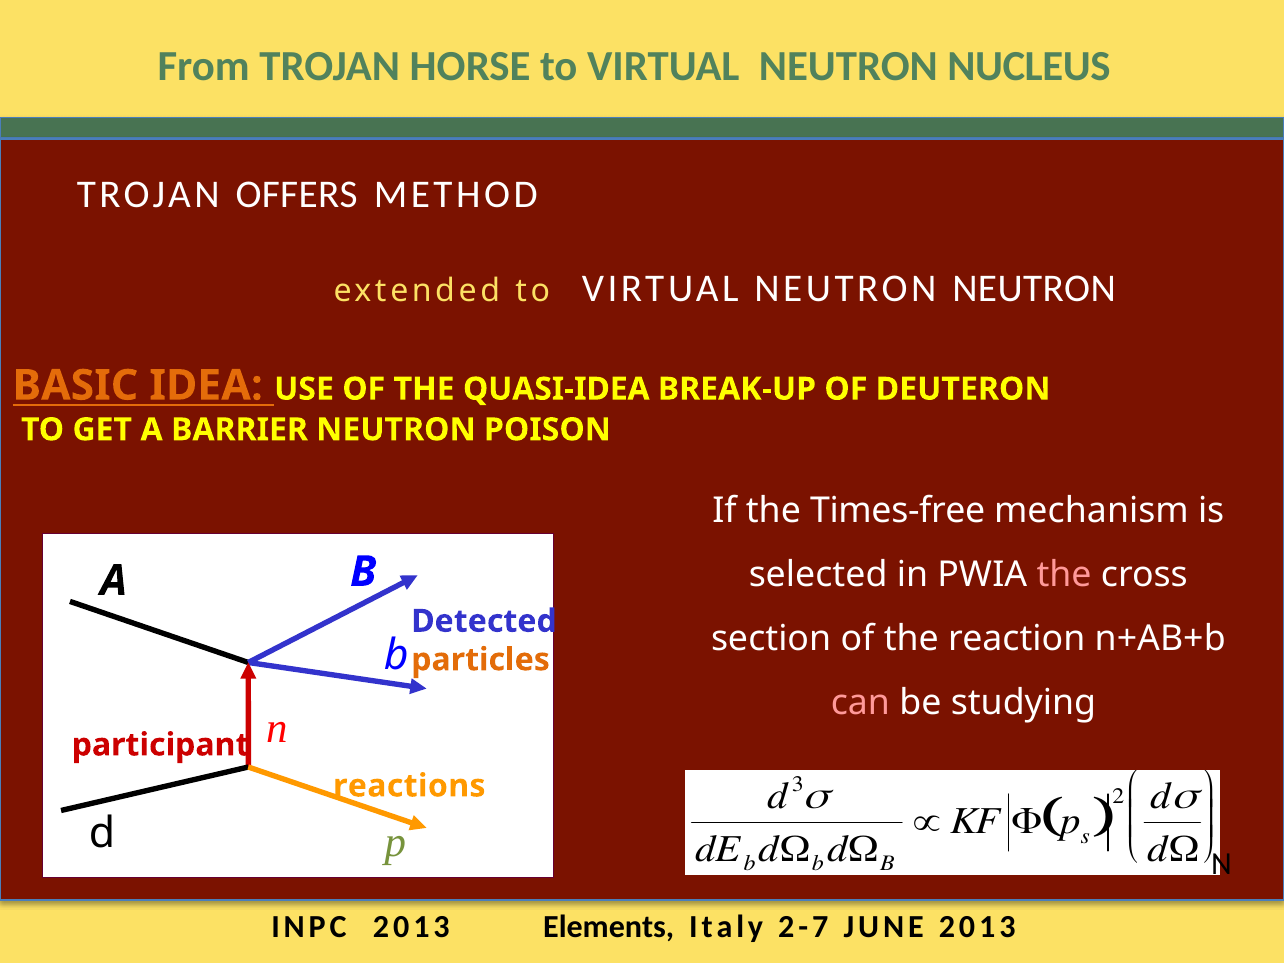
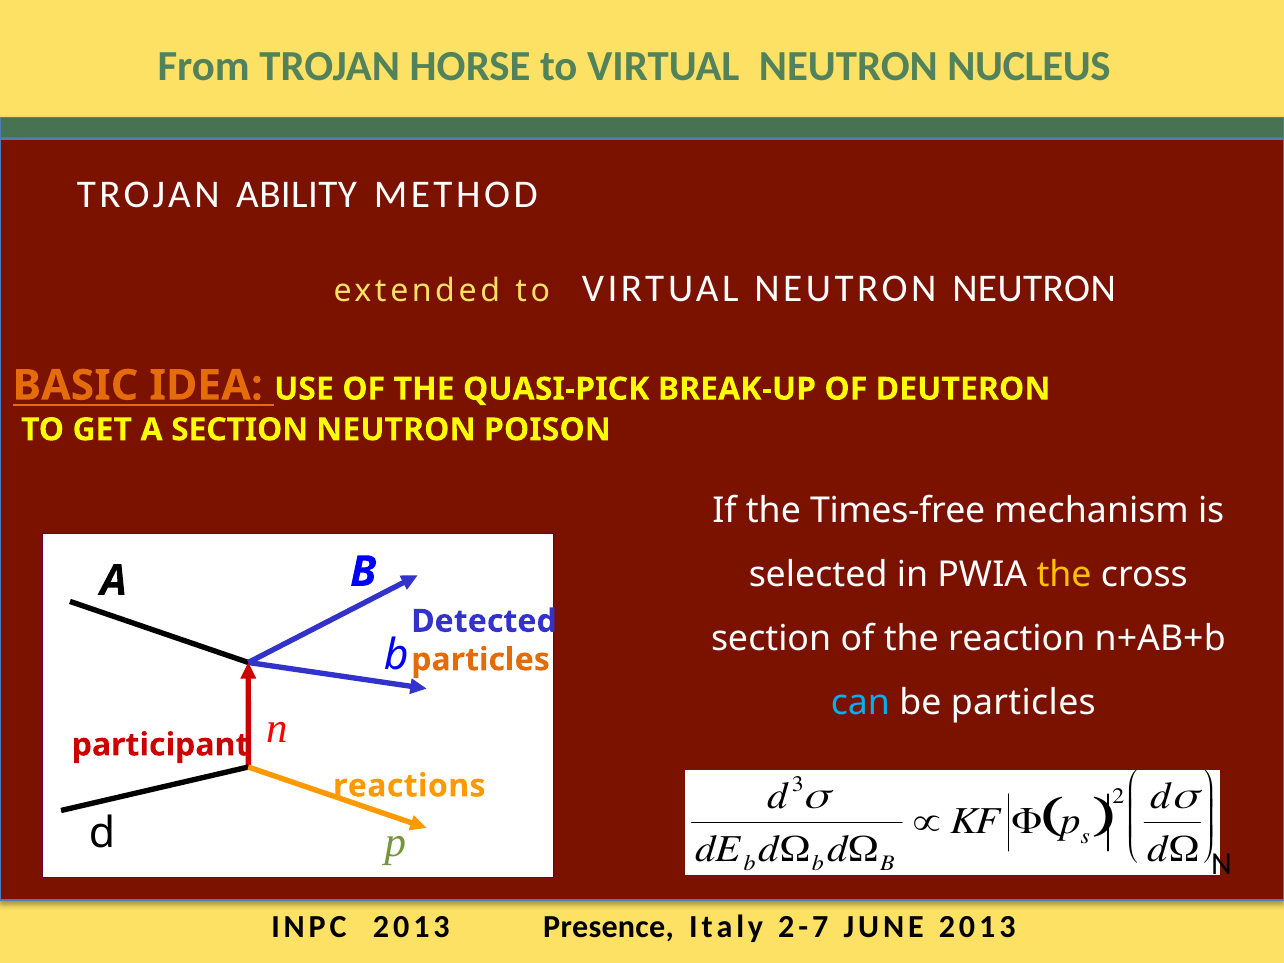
OFFERS: OFFERS -> ABILITY
QUASI-IDEA: QUASI-IDEA -> QUASI-PICK
A BARRIER: BARRIER -> SECTION
the at (1064, 575) colour: pink -> yellow
can colour: pink -> light blue
be studying: studying -> particles
Elements: Elements -> Presence
